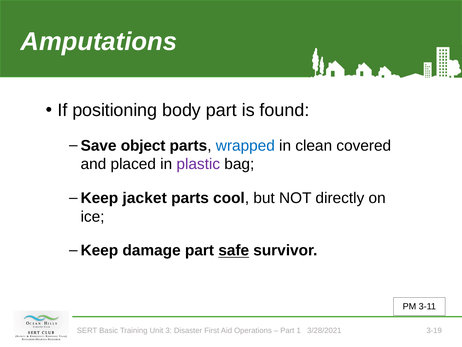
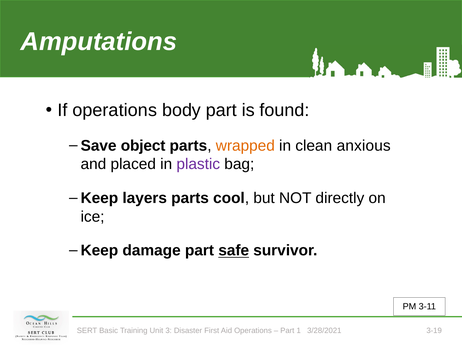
If positioning: positioning -> operations
wrapped colour: blue -> orange
covered: covered -> anxious
jacket: jacket -> layers
